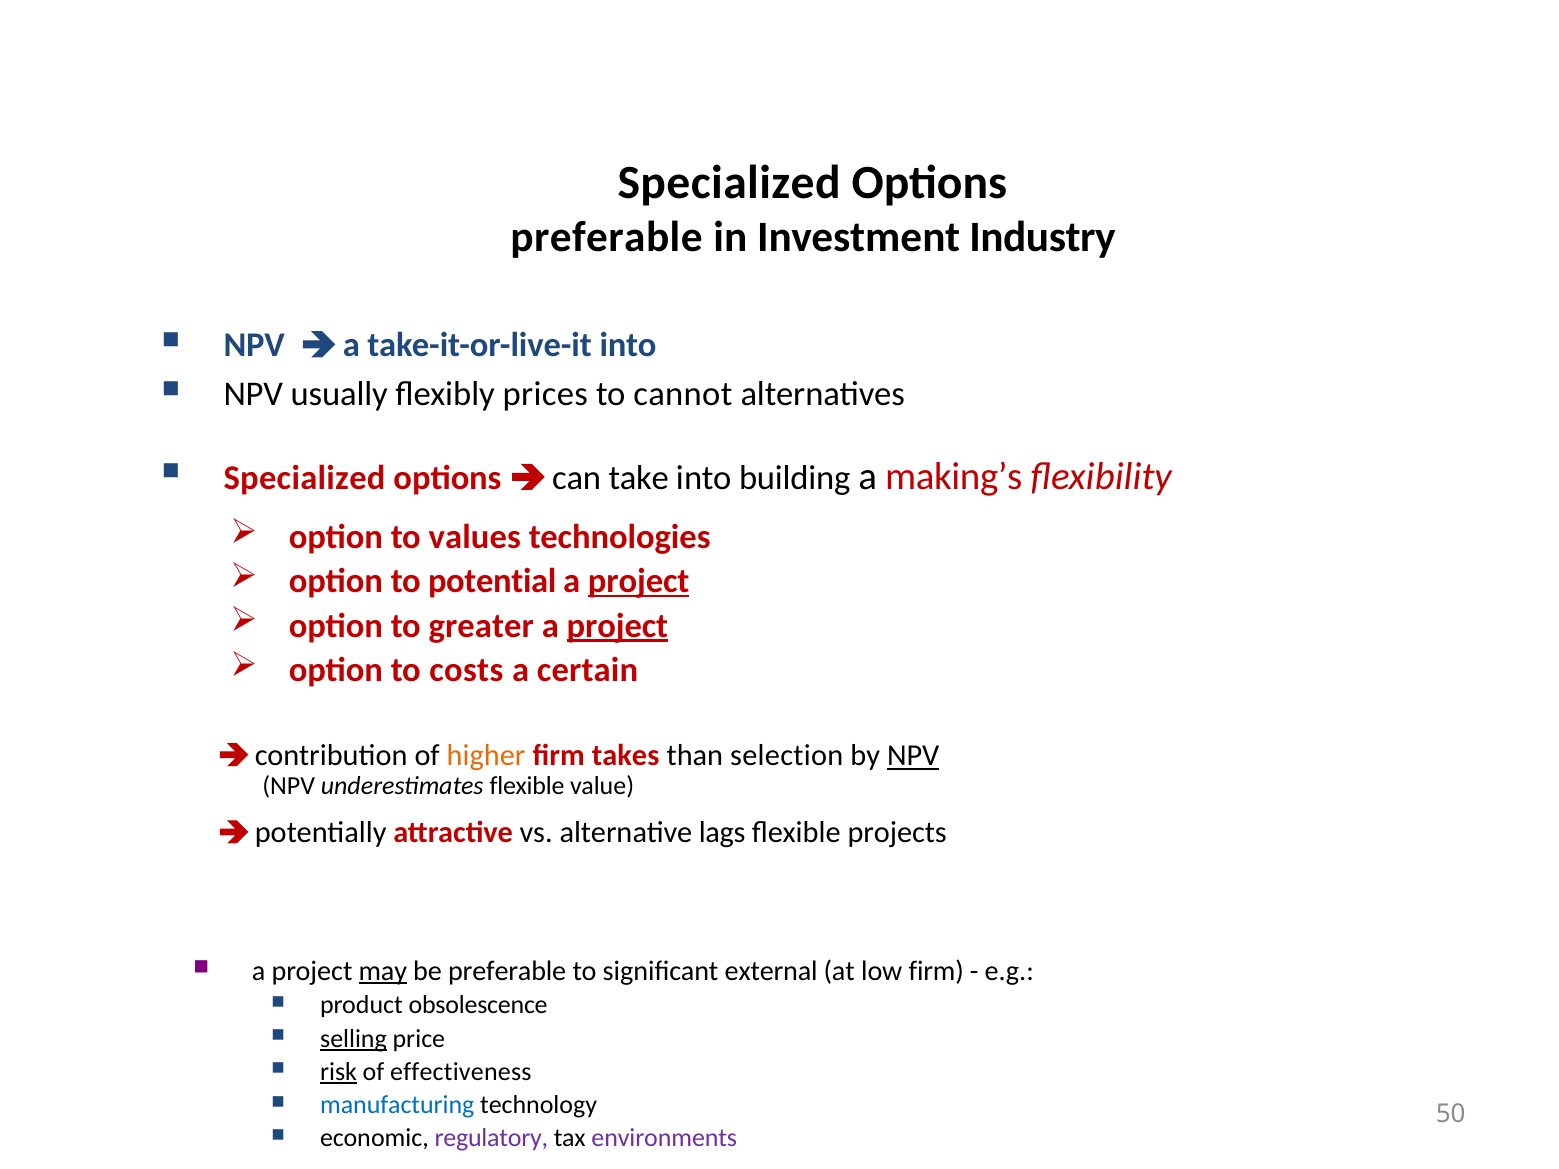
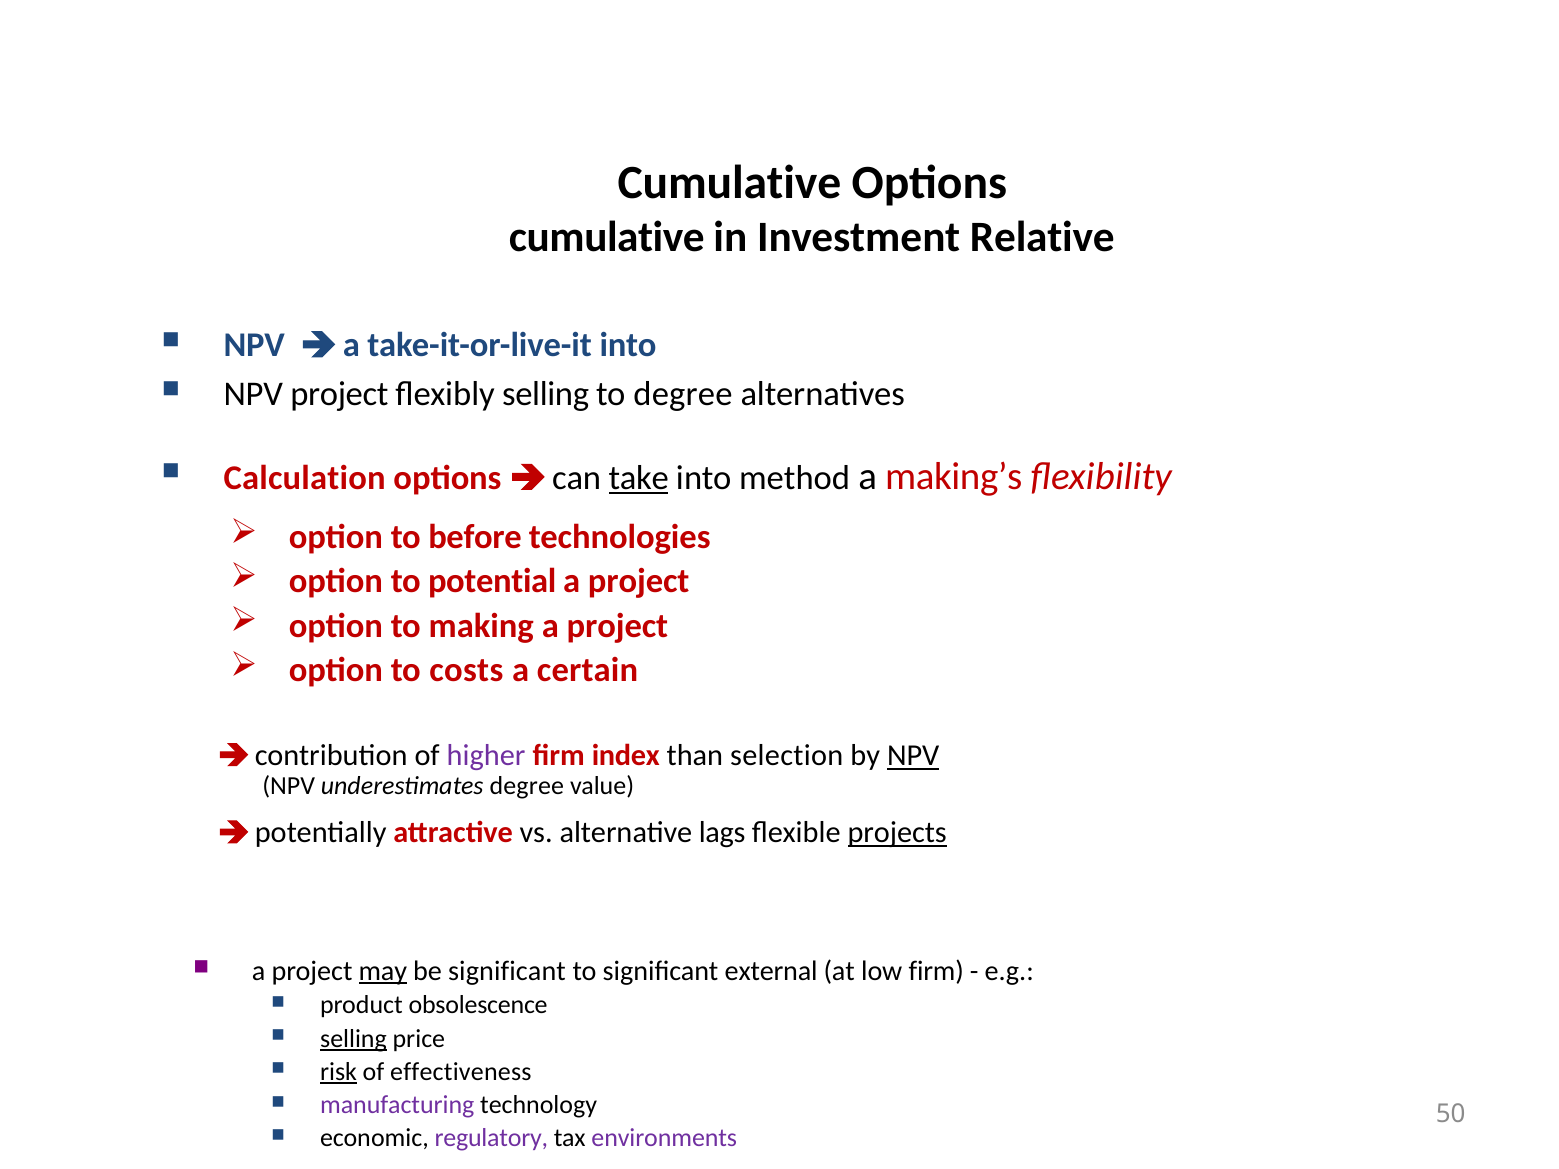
Specialized at (729, 183): Specialized -> Cumulative
preferable at (606, 237): preferable -> cumulative
Industry: Industry -> Relative
NPV usually: usually -> project
flexibly prices: prices -> selling
to cannot: cannot -> degree
Specialized at (305, 478): Specialized -> Calculation
take underline: none -> present
building: building -> method
values: values -> before
project at (639, 581) underline: present -> none
greater: greater -> making
project at (617, 626) underline: present -> none
higher colour: orange -> purple
takes: takes -> index
underestimates flexible: flexible -> degree
projects underline: none -> present
be preferable: preferable -> significant
manufacturing colour: blue -> purple
